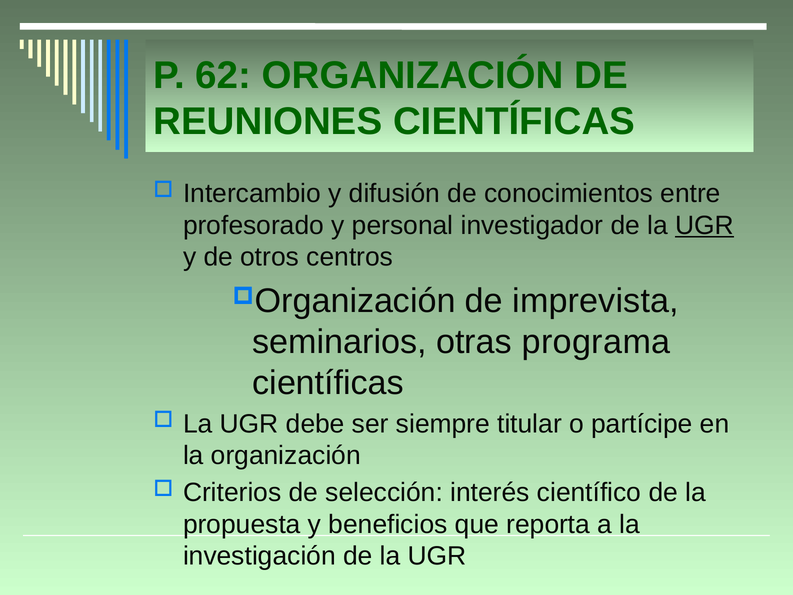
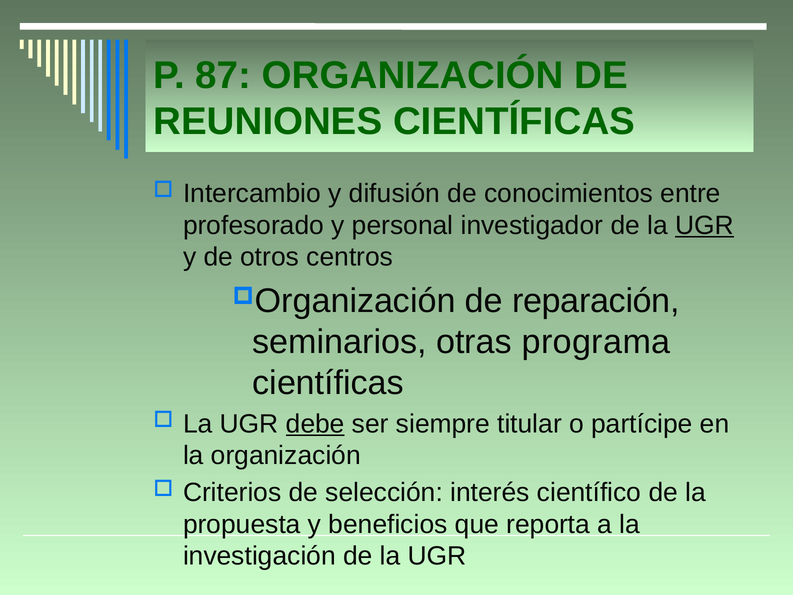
62: 62 -> 87
imprevista: imprevista -> reparación
debe underline: none -> present
